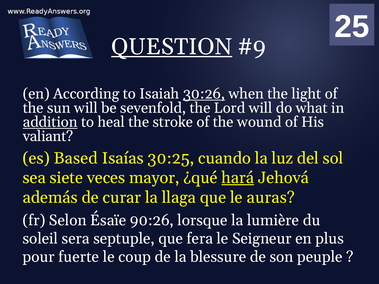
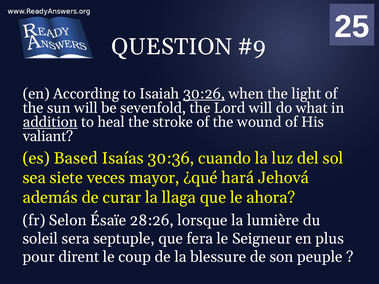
QUESTION underline: present -> none
30:25: 30:25 -> 30:36
hará underline: present -> none
auras: auras -> ahora
90:26: 90:26 -> 28:26
fuerte: fuerte -> dirent
